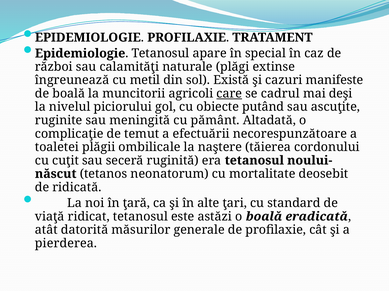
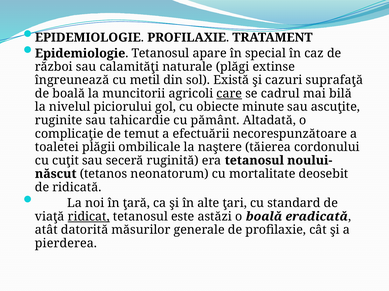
manifeste: manifeste -> suprafaţă
deşi: deşi -> bilă
putând: putând -> minute
meningită: meningită -> tahicardie
ridicat underline: none -> present
